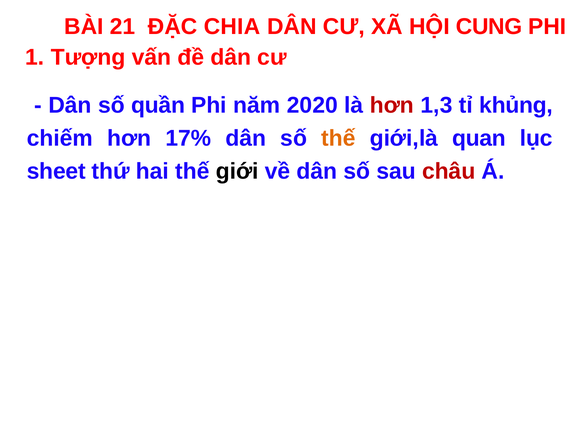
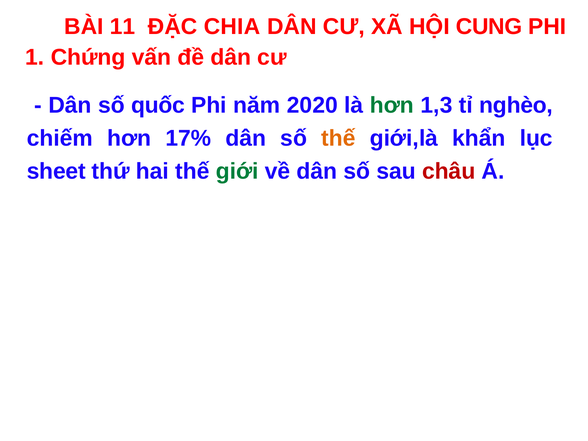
21: 21 -> 11
Tượng: Tượng -> Chứng
quần: quần -> quốc
hơn at (392, 105) colour: red -> green
khủng: khủng -> nghèo
quan: quan -> khẩn
giới colour: black -> green
